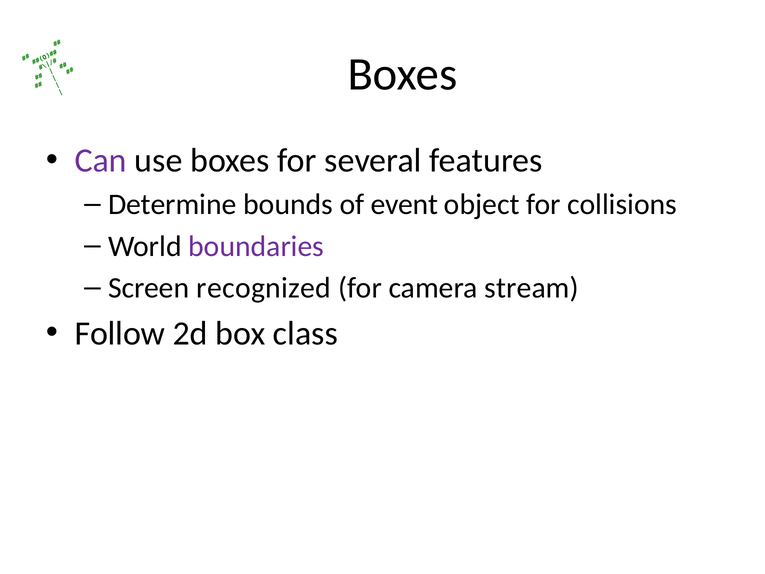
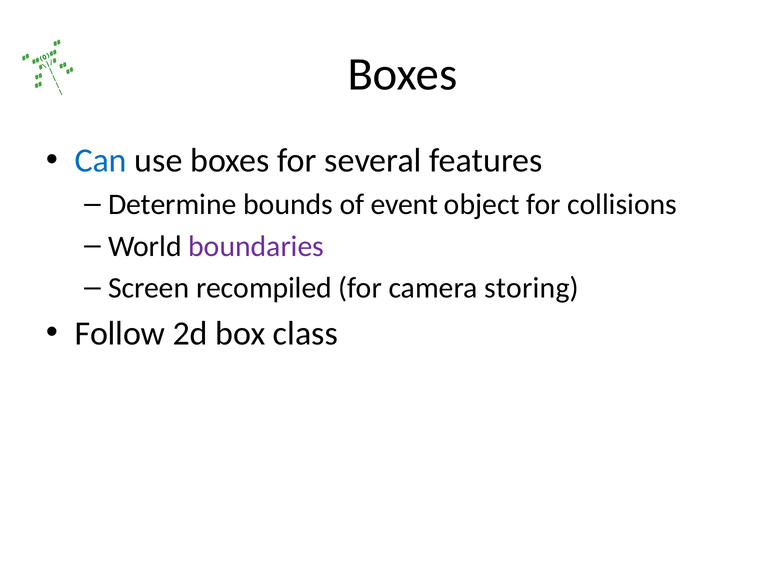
Can colour: purple -> blue
recognized: recognized -> recompiled
stream: stream -> storing
